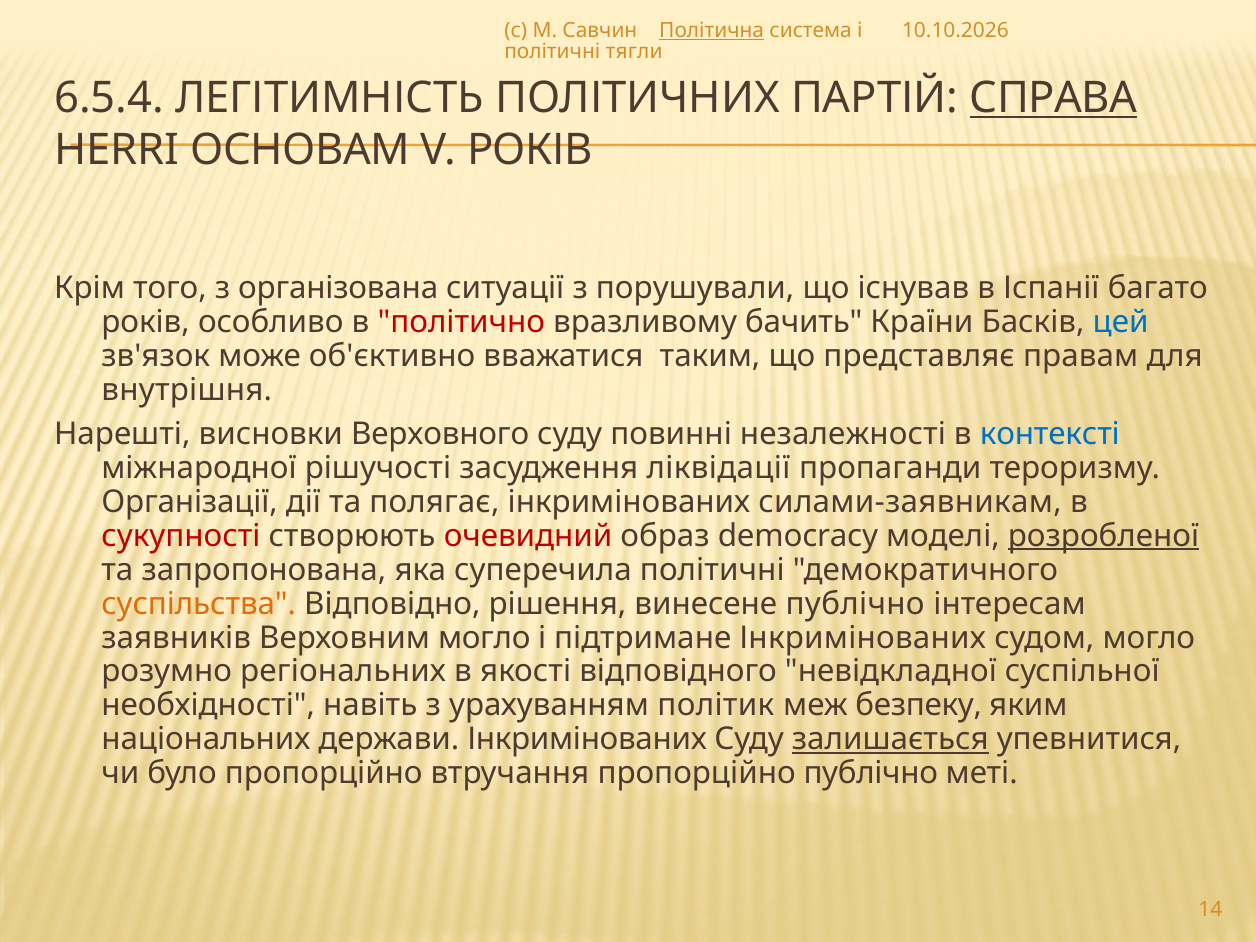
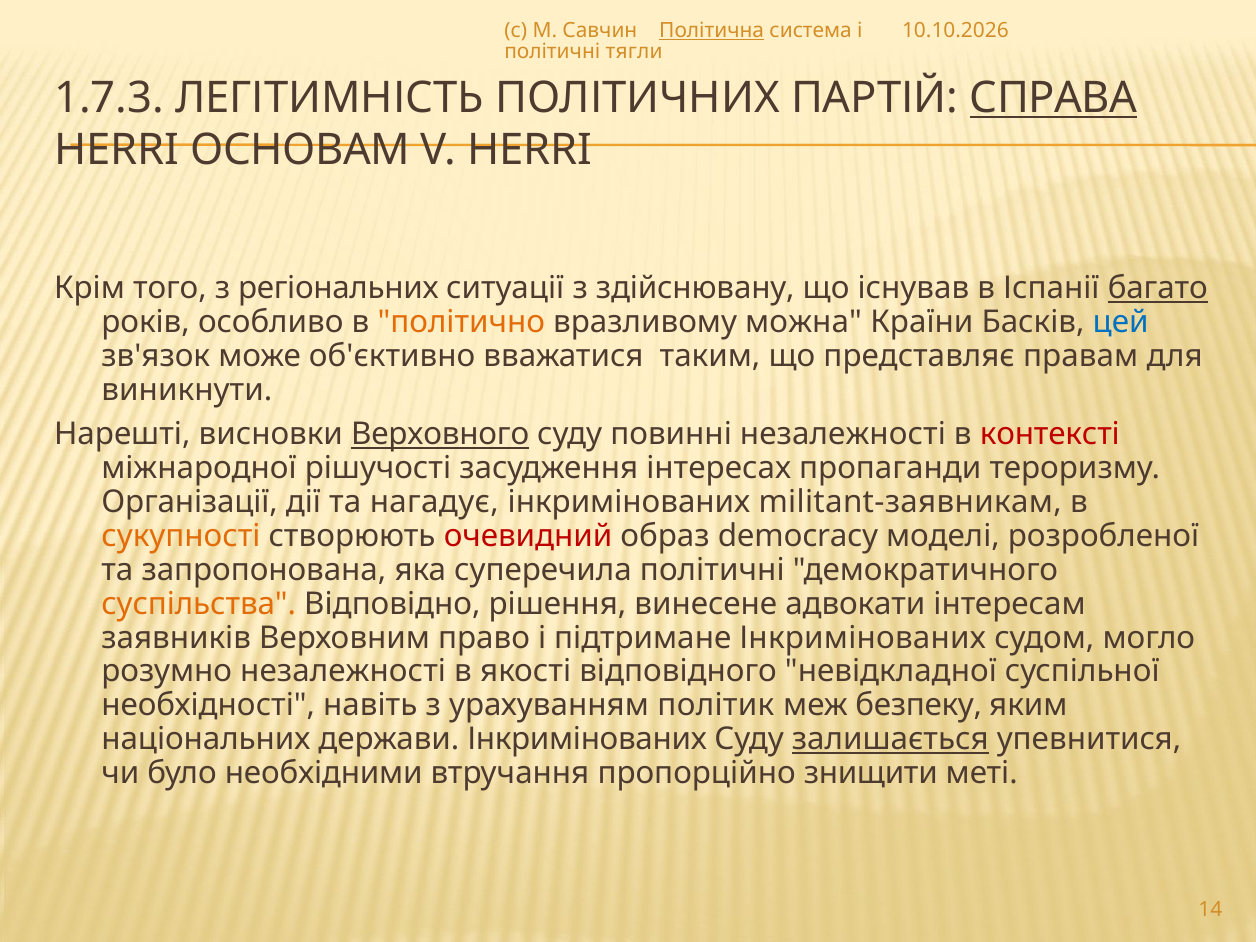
6.5.4: 6.5.4 -> 1.7.3
V РОКІВ: РОКІВ -> HERRI
організована: організована -> регіональних
порушували: порушували -> здійснювану
багато underline: none -> present
політично colour: red -> orange
бачить: бачить -> можна
внутрішня: внутрішня -> виникнути
Верховного underline: none -> present
контексті colour: blue -> red
ліквідації: ліквідації -> інтересах
полягає: полягає -> нагадує
силами-заявникам: силами-заявникам -> militant-заявникам
сукупності colour: red -> orange
розробленої underline: present -> none
винесене публічно: публічно -> адвокати
Верховним могло: могло -> право
розумно регіональних: регіональних -> незалежності
було пропорційно: пропорційно -> необхідними
пропорційно публічно: публічно -> знищити
